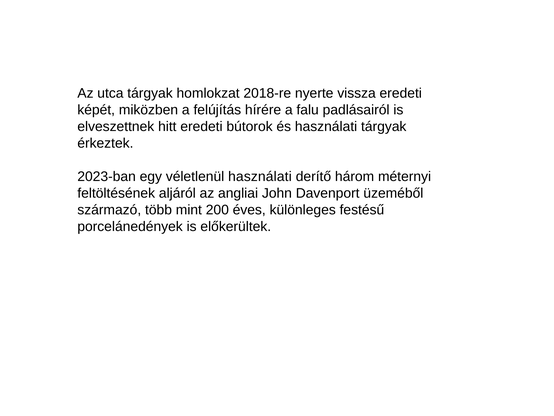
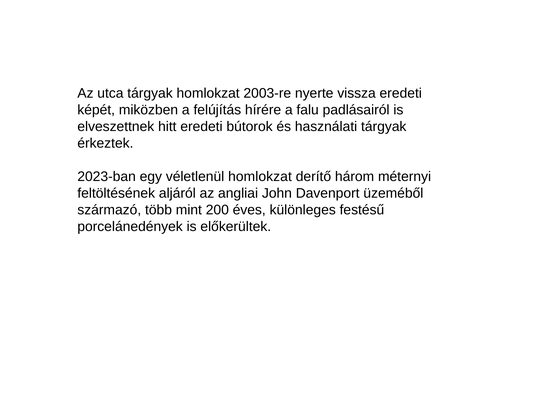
2018-re: 2018-re -> 2003-re
véletlenül használati: használati -> homlokzat
